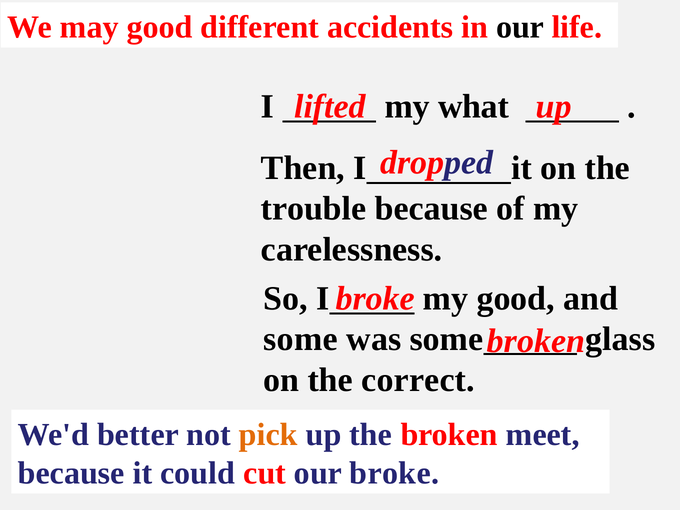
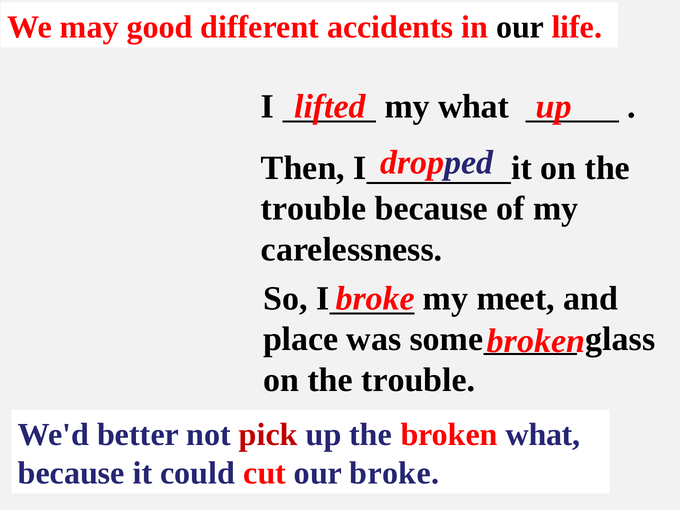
my good: good -> meet
some at (300, 339): some -> place
correct at (418, 380): correct -> trouble
pick colour: orange -> red
broken meet: meet -> what
